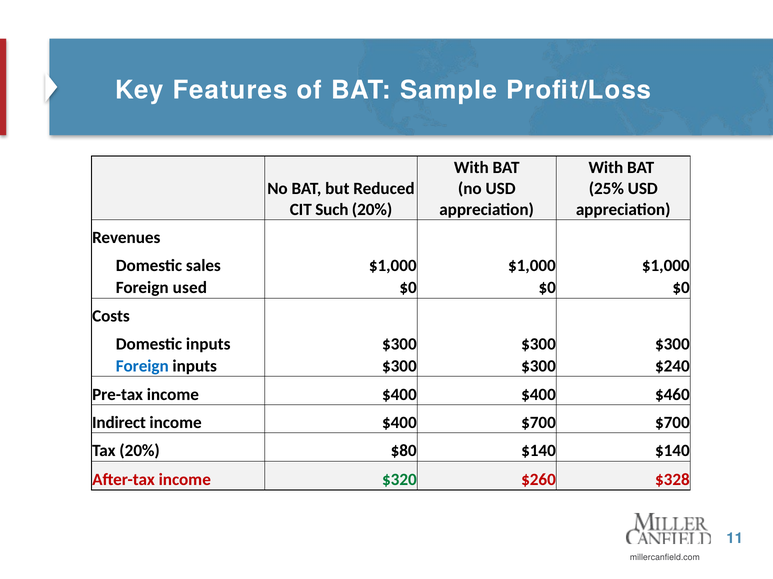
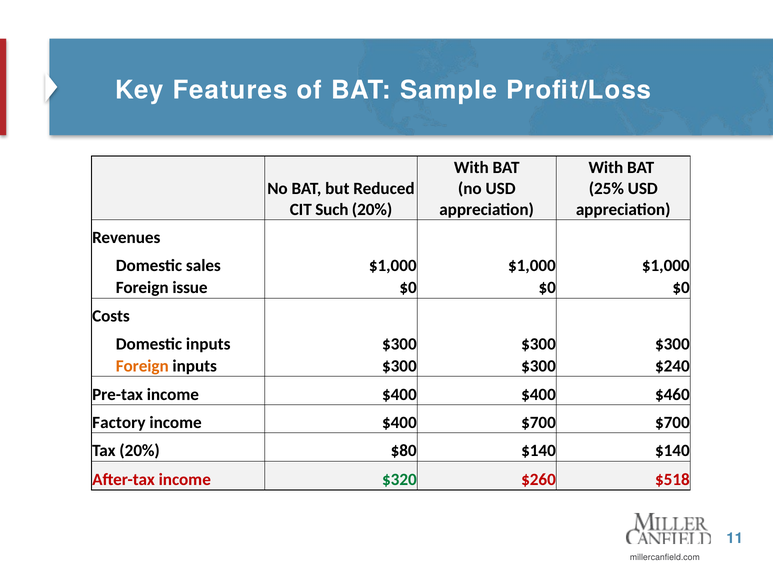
used: used -> issue
Foreign at (142, 367) colour: blue -> orange
Indirect: Indirect -> Factory
$328: $328 -> $518
